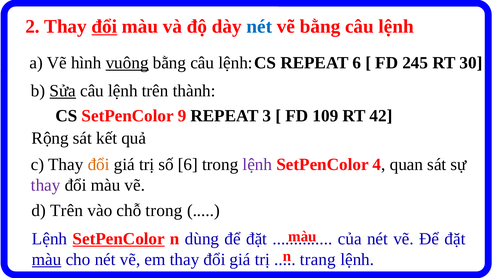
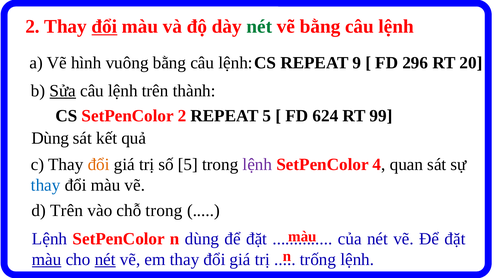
nét at (259, 27) colour: blue -> green
vuông underline: present -> none
REPEAT 6: 6 -> 9
245: 245 -> 296
30: 30 -> 20
SetPenColor 9: 9 -> 2
REPEAT 3: 3 -> 5
109: 109 -> 624
42: 42 -> 99
Rộng at (50, 138): Rộng -> Dùng
số 6: 6 -> 5
thay at (46, 185) colour: purple -> blue
SetPenColor at (119, 239) underline: present -> none
nét at (105, 259) underline: none -> present
trang: trang -> trống
